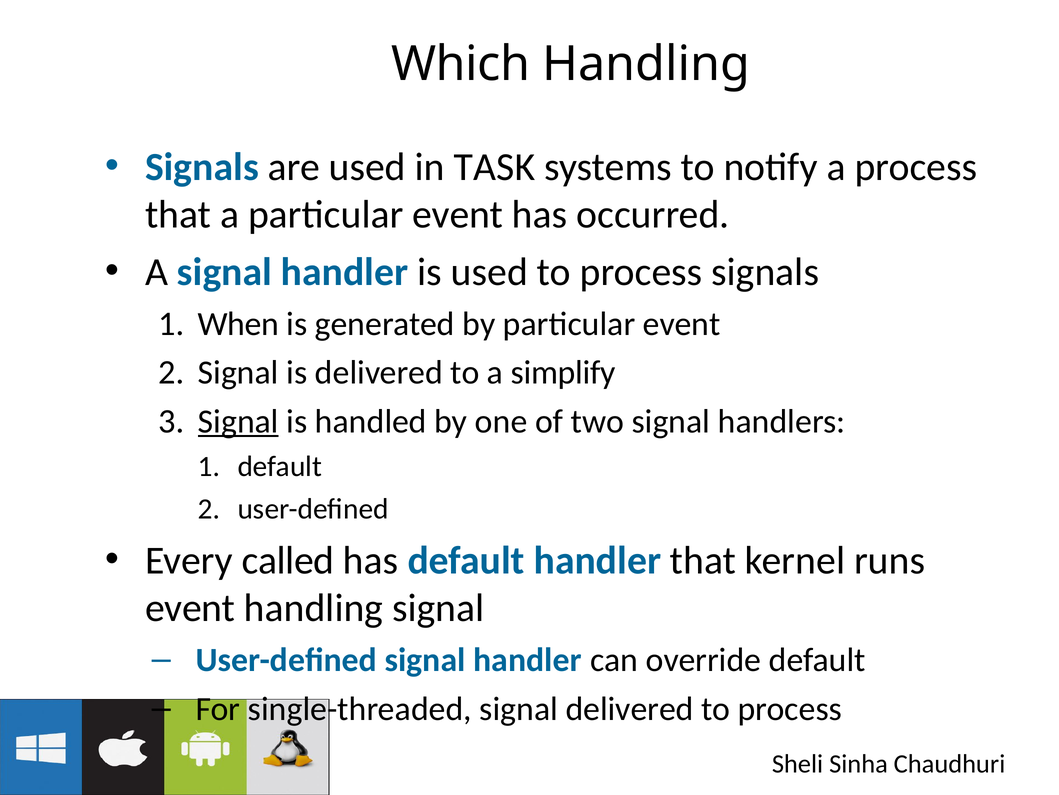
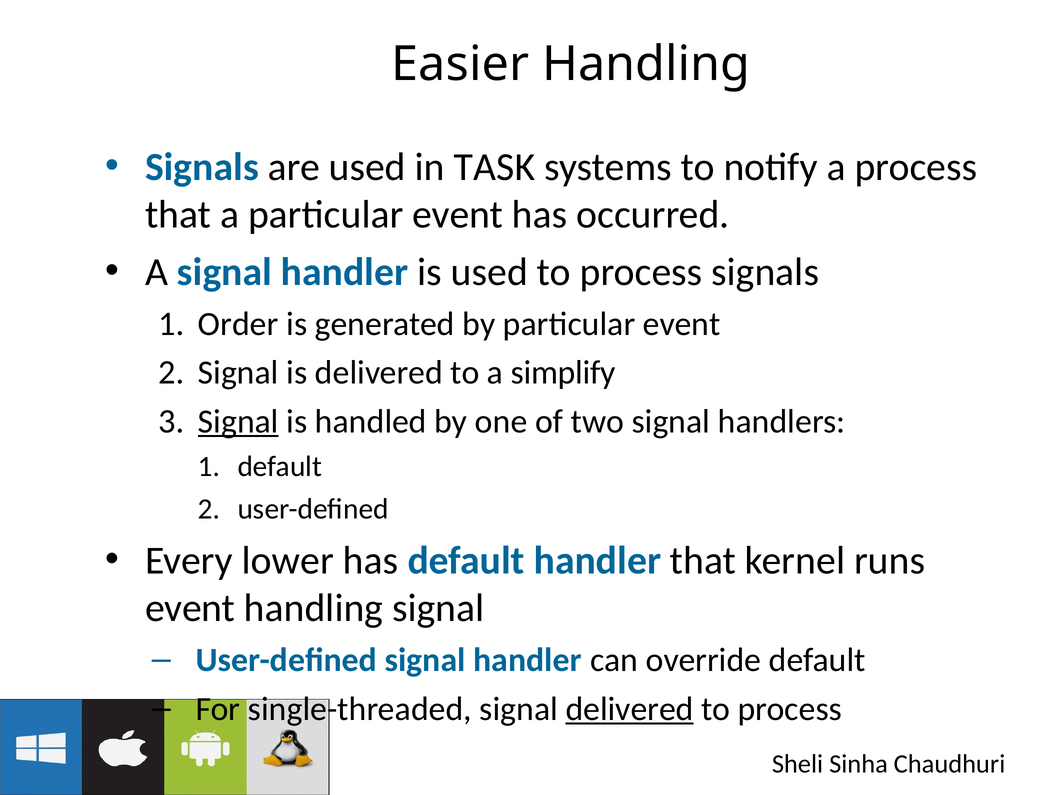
Which: Which -> Easier
When: When -> Order
called: called -> lower
delivered at (630, 708) underline: none -> present
